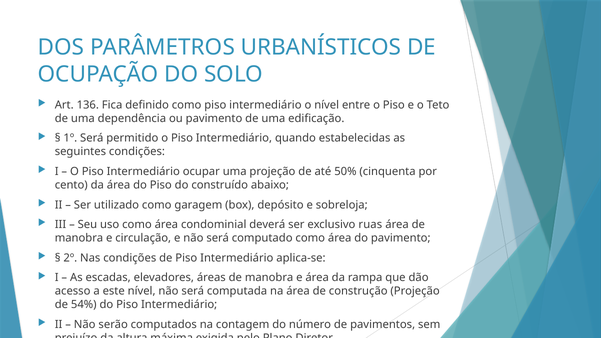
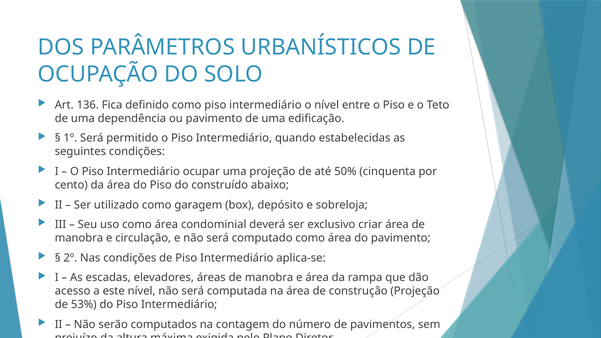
ruas: ruas -> criar
54%: 54% -> 53%
